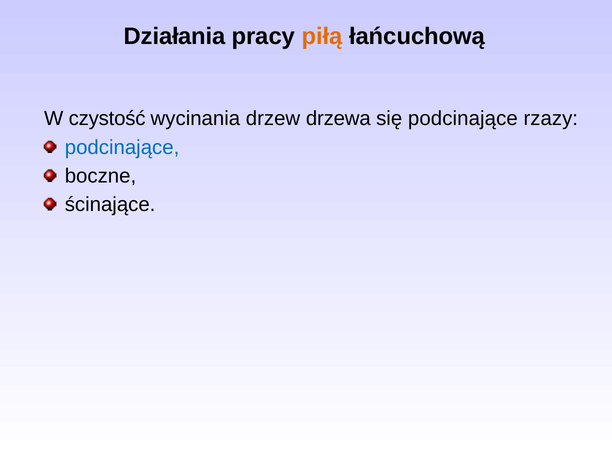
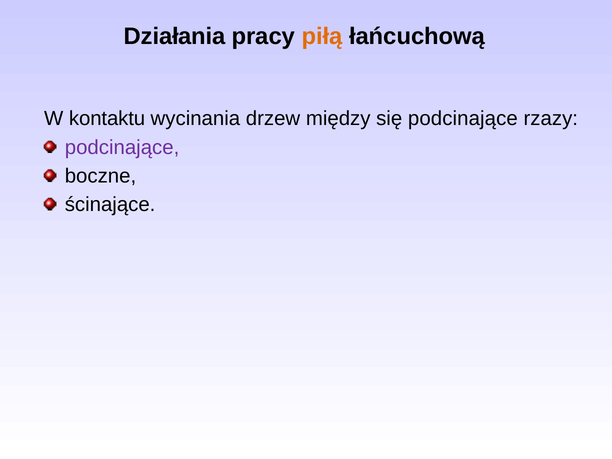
czystość: czystość -> kontaktu
drzewa: drzewa -> między
podcinające at (122, 147) colour: blue -> purple
